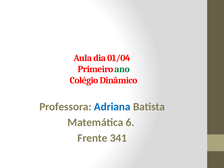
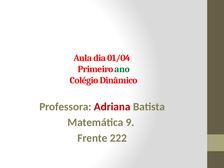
Adriana colour: blue -> red
6: 6 -> 9
341: 341 -> 222
